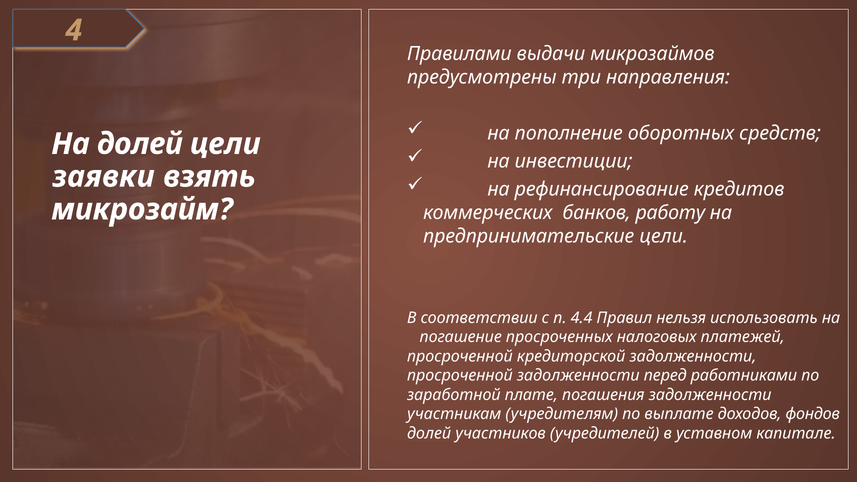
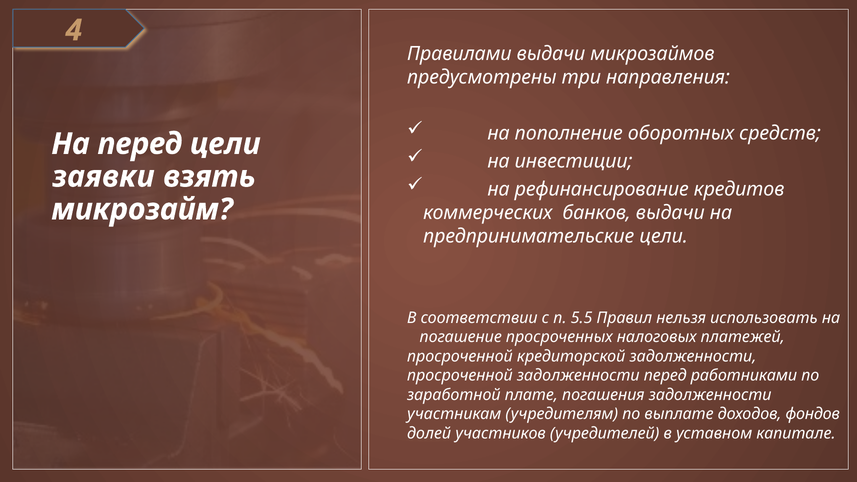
На долей: долей -> перед
банков работу: работу -> выдачи
4.4: 4.4 -> 5.5
